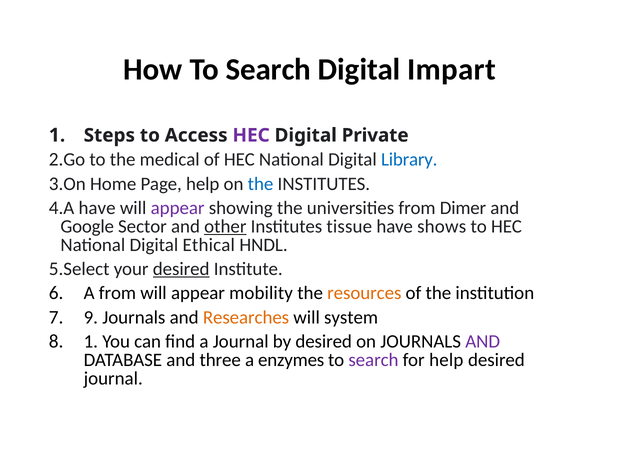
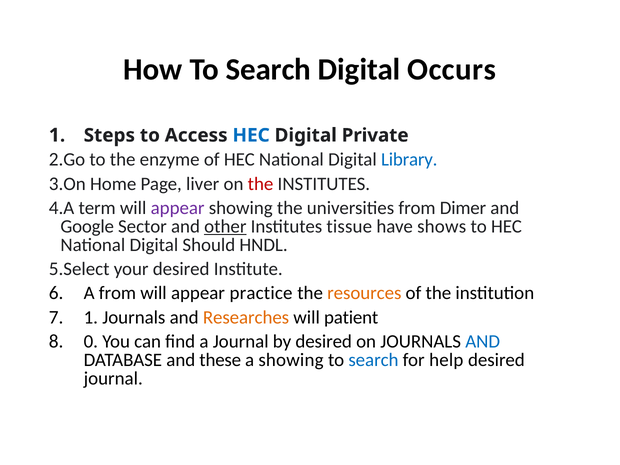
Impart: Impart -> Occurs
HEC at (251, 135) colour: purple -> blue
medical: medical -> enzyme
Page help: help -> liver
the at (261, 184) colour: blue -> red
have at (97, 208): have -> term
Ethical: Ethical -> Should
desired at (181, 269) underline: present -> none
mobility: mobility -> practice
7 9: 9 -> 1
system: system -> patient
1 at (91, 342): 1 -> 0
AND at (483, 342) colour: purple -> blue
three: three -> these
a enzymes: enzymes -> showing
search at (373, 360) colour: purple -> blue
